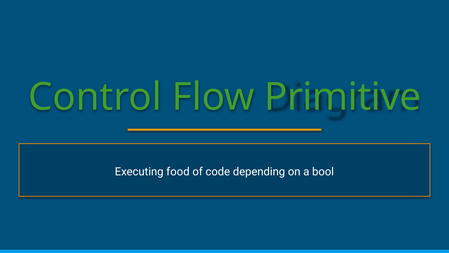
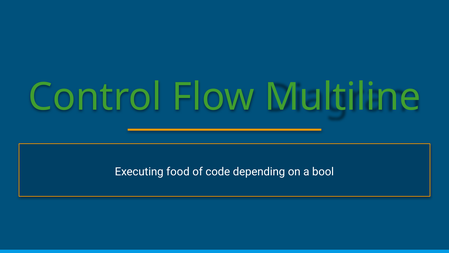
Primitive: Primitive -> Multiline
